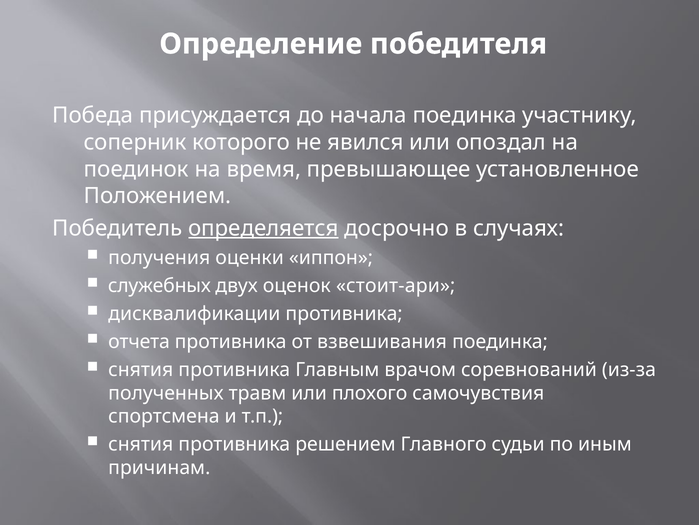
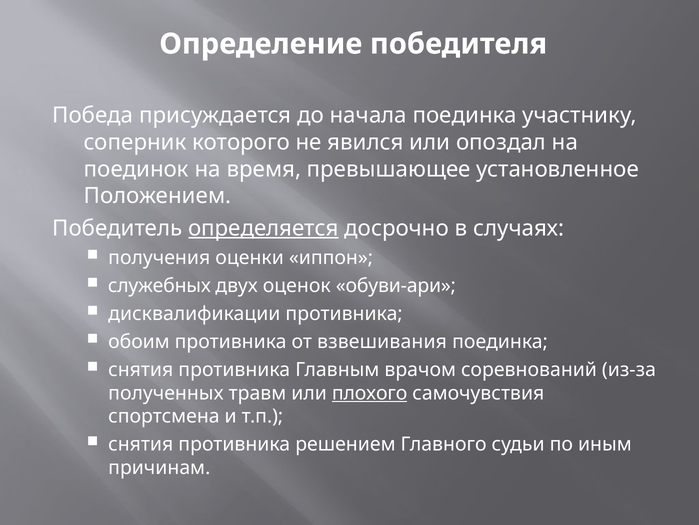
стоит-ари: стоит-ари -> обуви-ари
отчета: отчета -> обоим
плохого underline: none -> present
